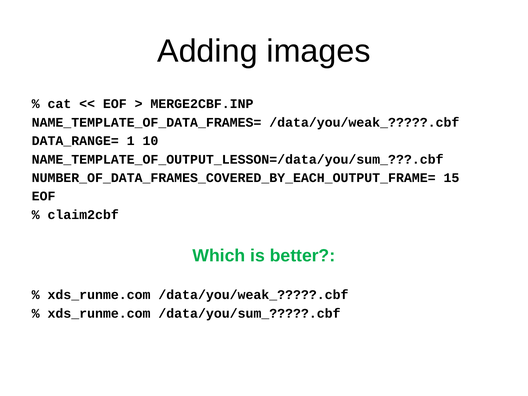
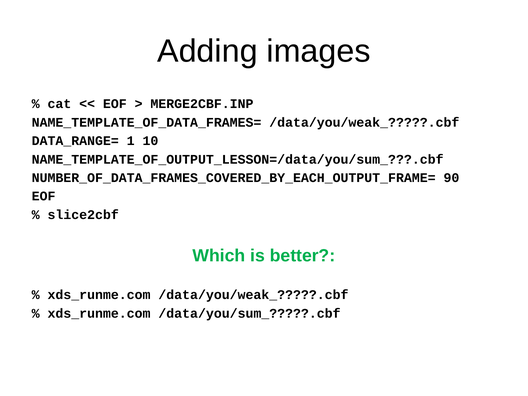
15: 15 -> 90
claim2cbf: claim2cbf -> slice2cbf
